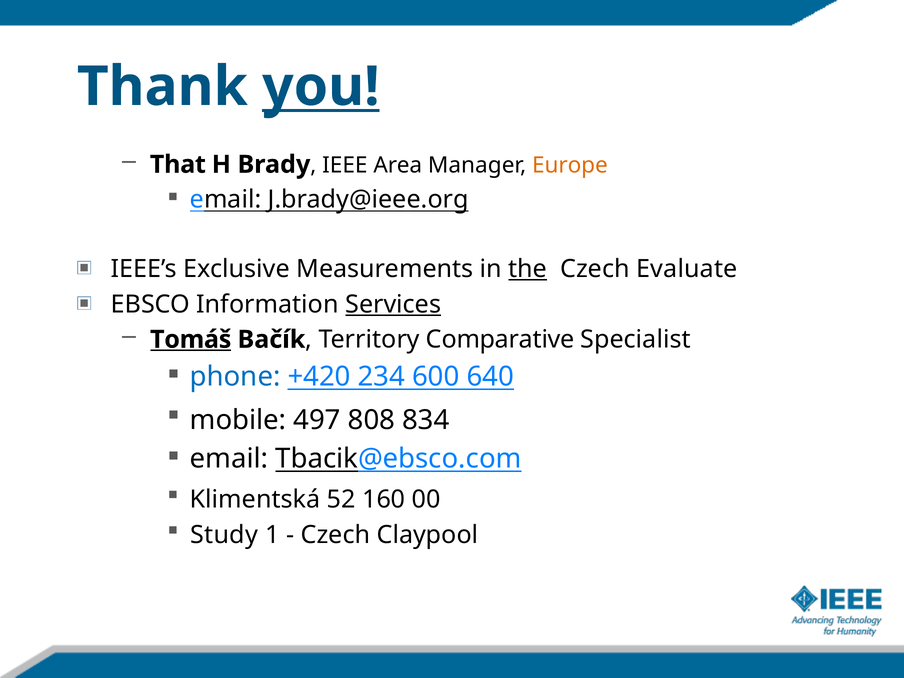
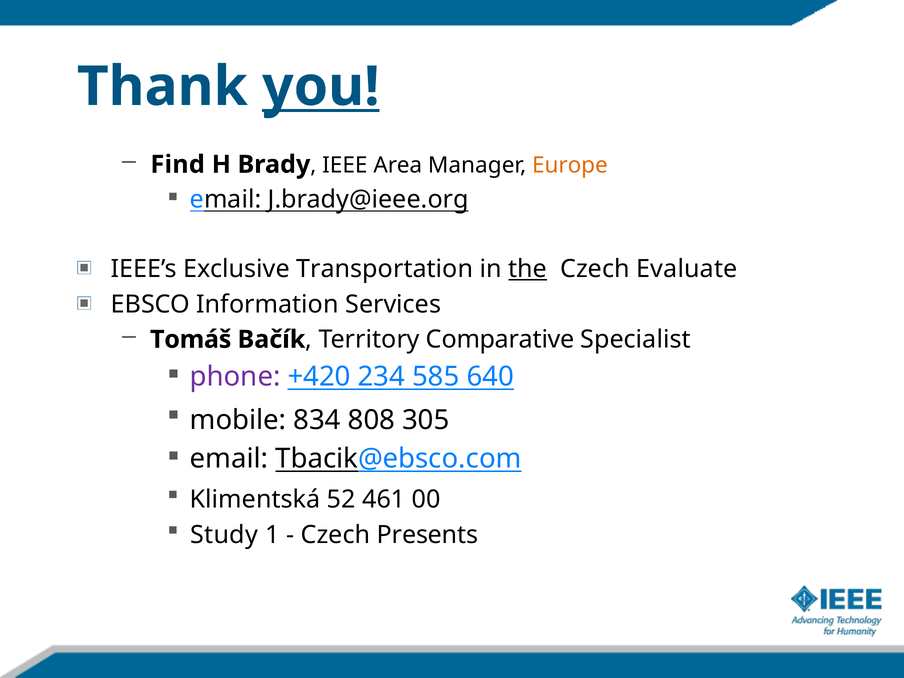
That: That -> Find
Measurements: Measurements -> Transportation
Services underline: present -> none
Tomáš underline: present -> none
phone colour: blue -> purple
600: 600 -> 585
497: 497 -> 834
834: 834 -> 305
160: 160 -> 461
Claypool: Claypool -> Presents
